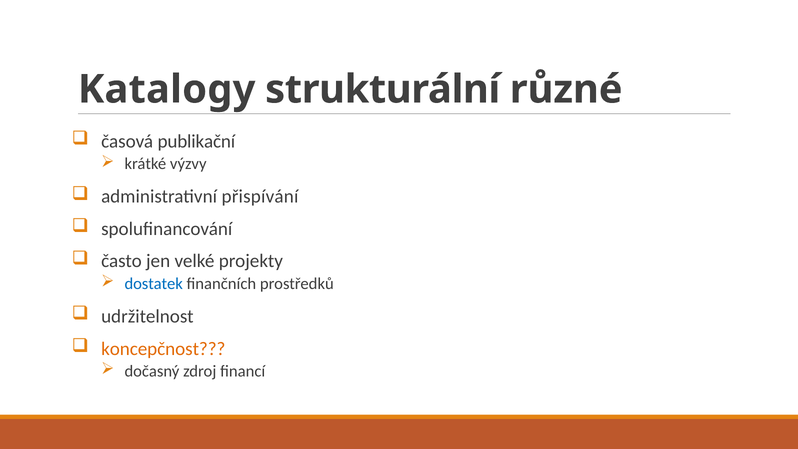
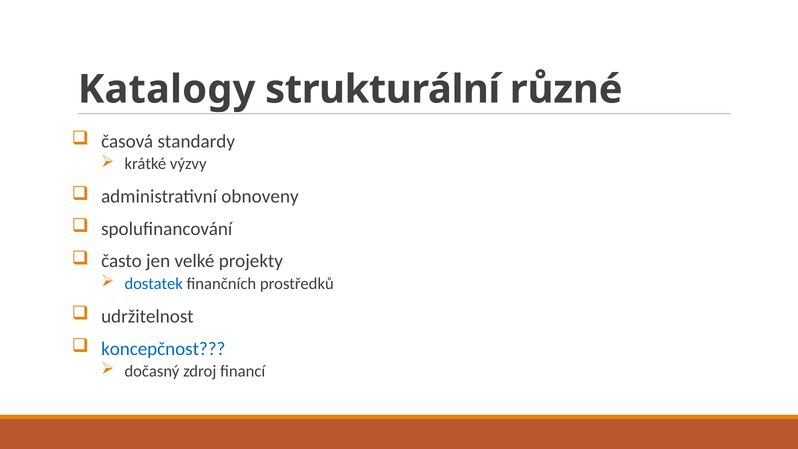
publikační: publikační -> standardy
přispívání: přispívání -> obnoveny
koncepčnost colour: orange -> blue
